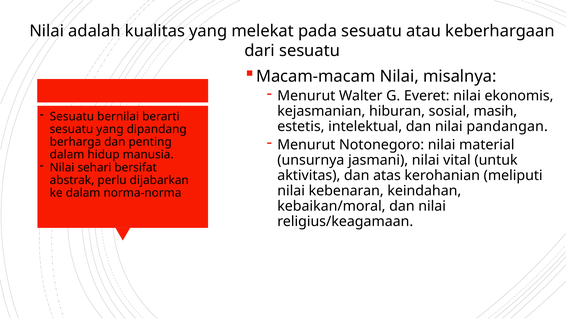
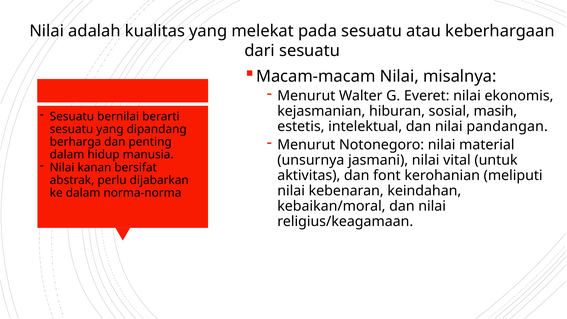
sehari: sehari -> kanan
atas: atas -> font
